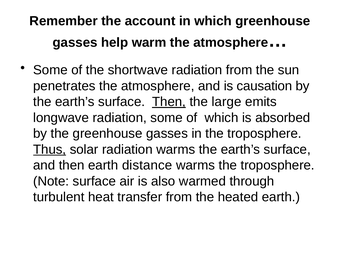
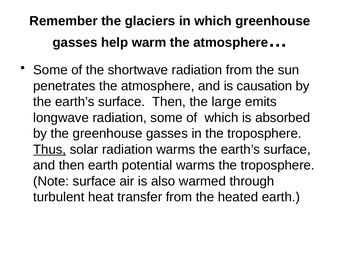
account: account -> glaciers
Then at (169, 102) underline: present -> none
distance: distance -> potential
